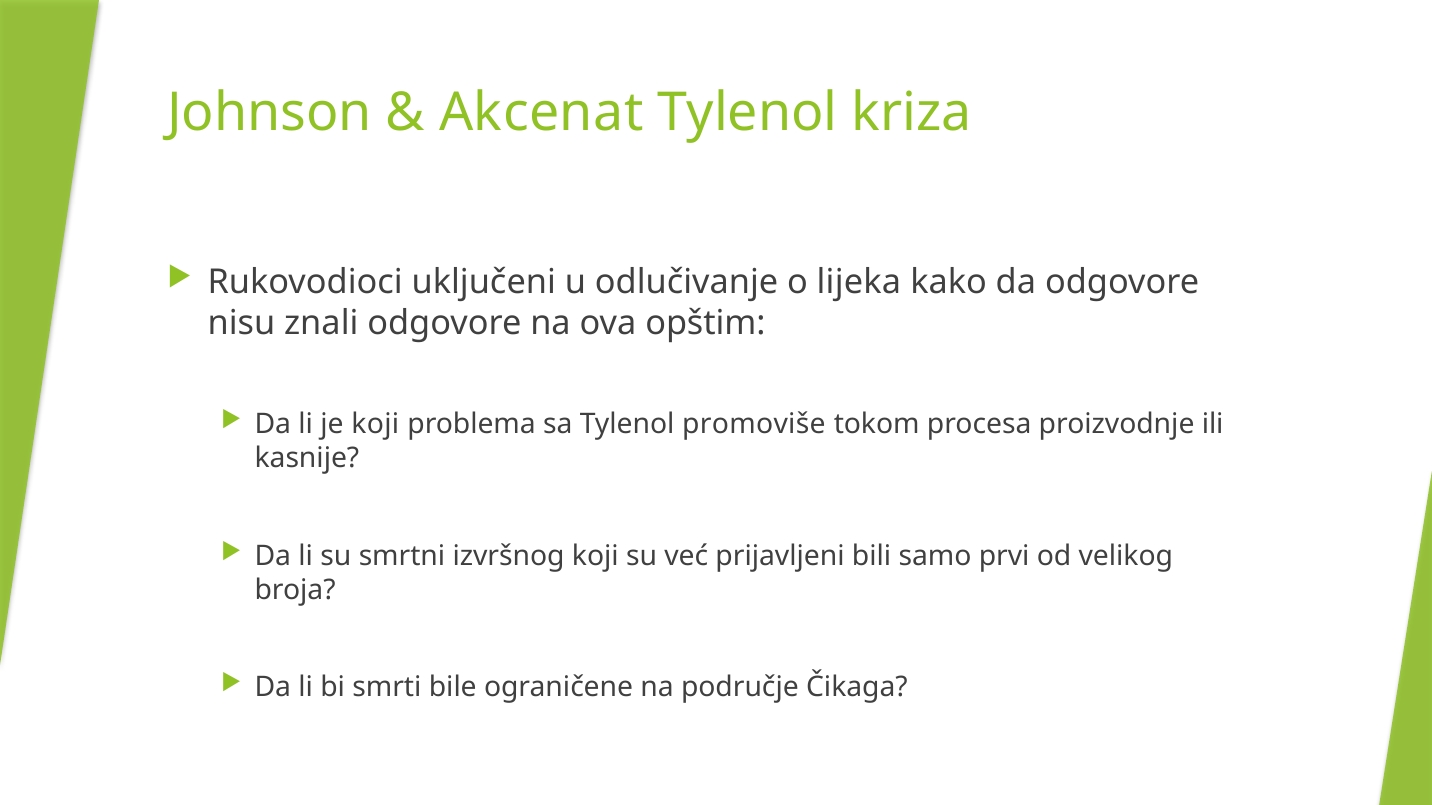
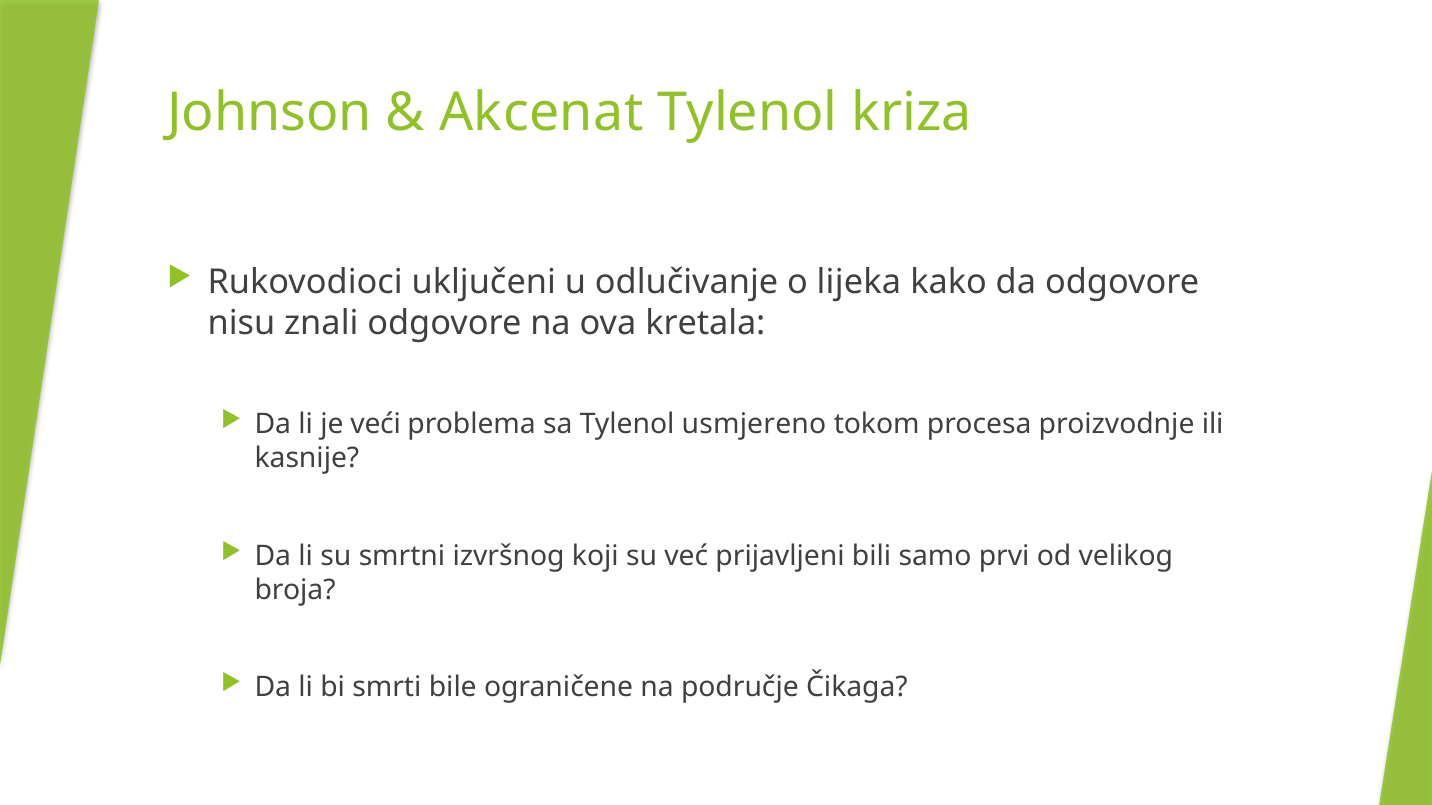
opštim: opštim -> kretala
je koji: koji -> veći
promoviše: promoviše -> usmjereno
